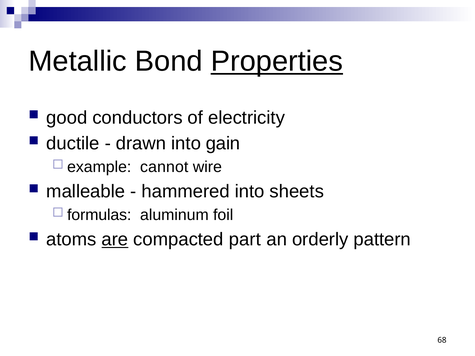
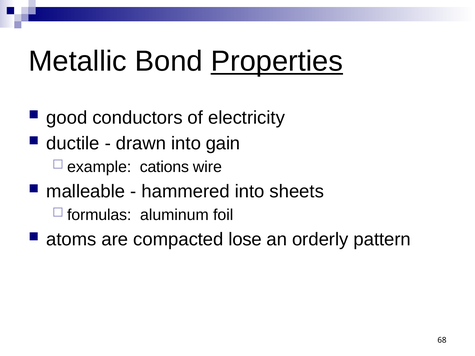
cannot: cannot -> cations
are underline: present -> none
part: part -> lose
